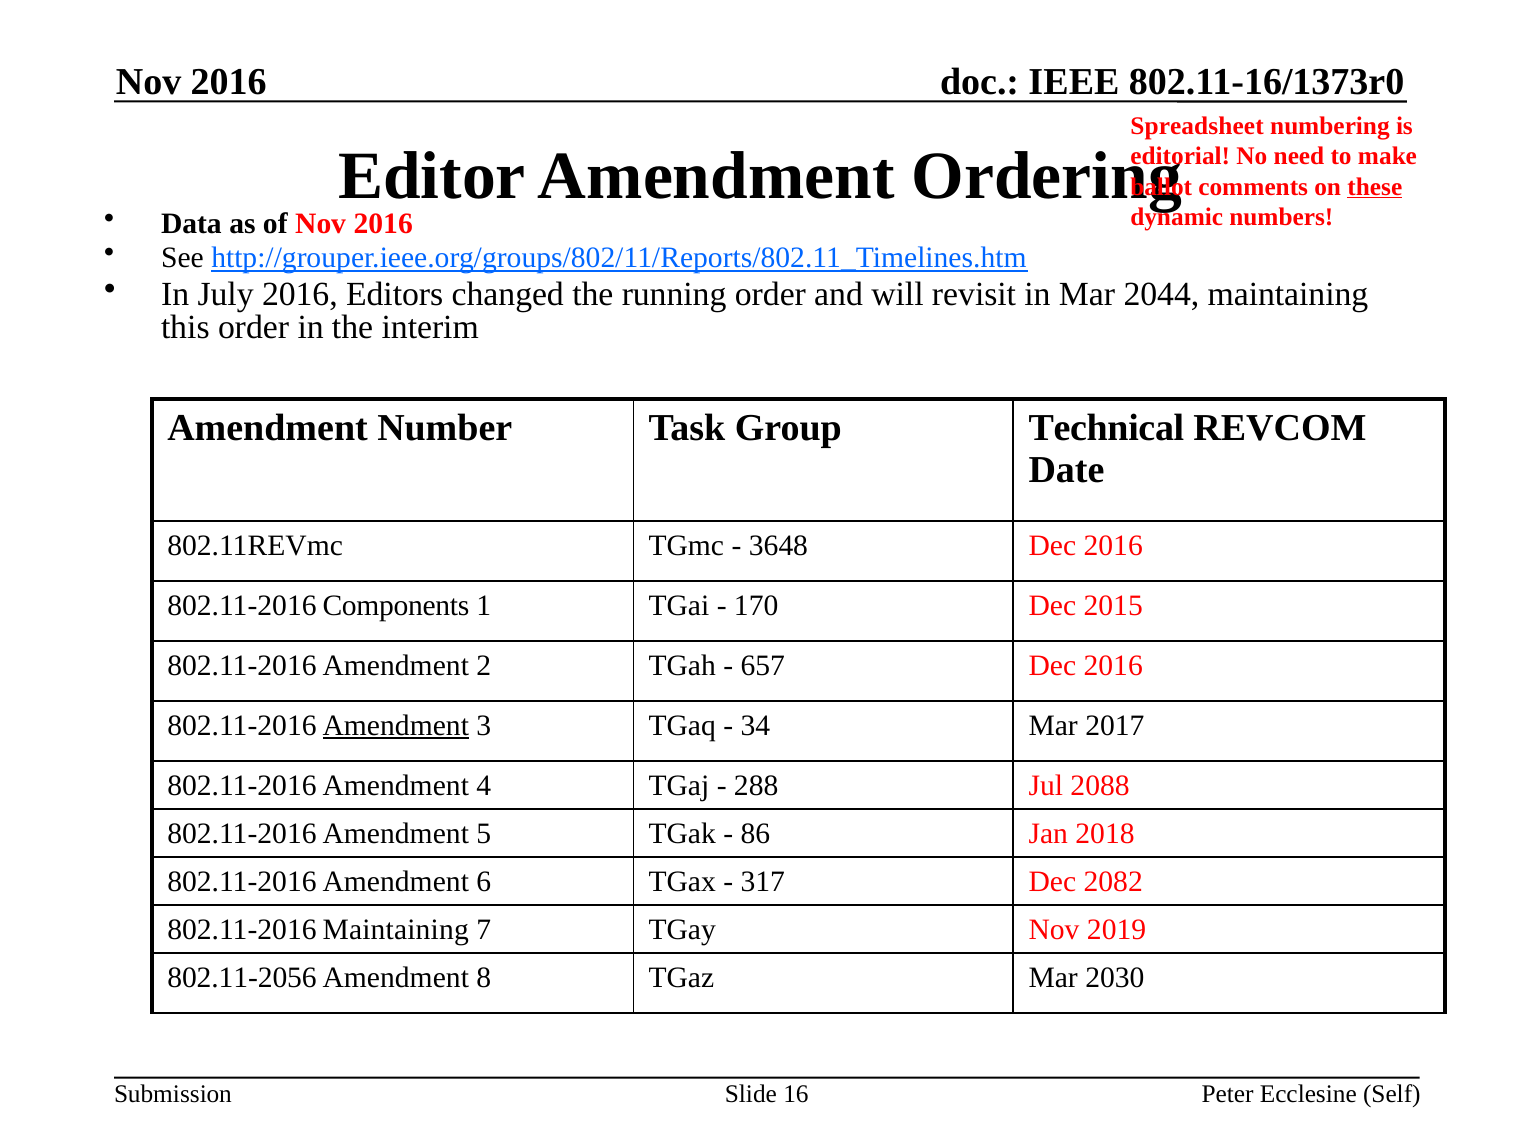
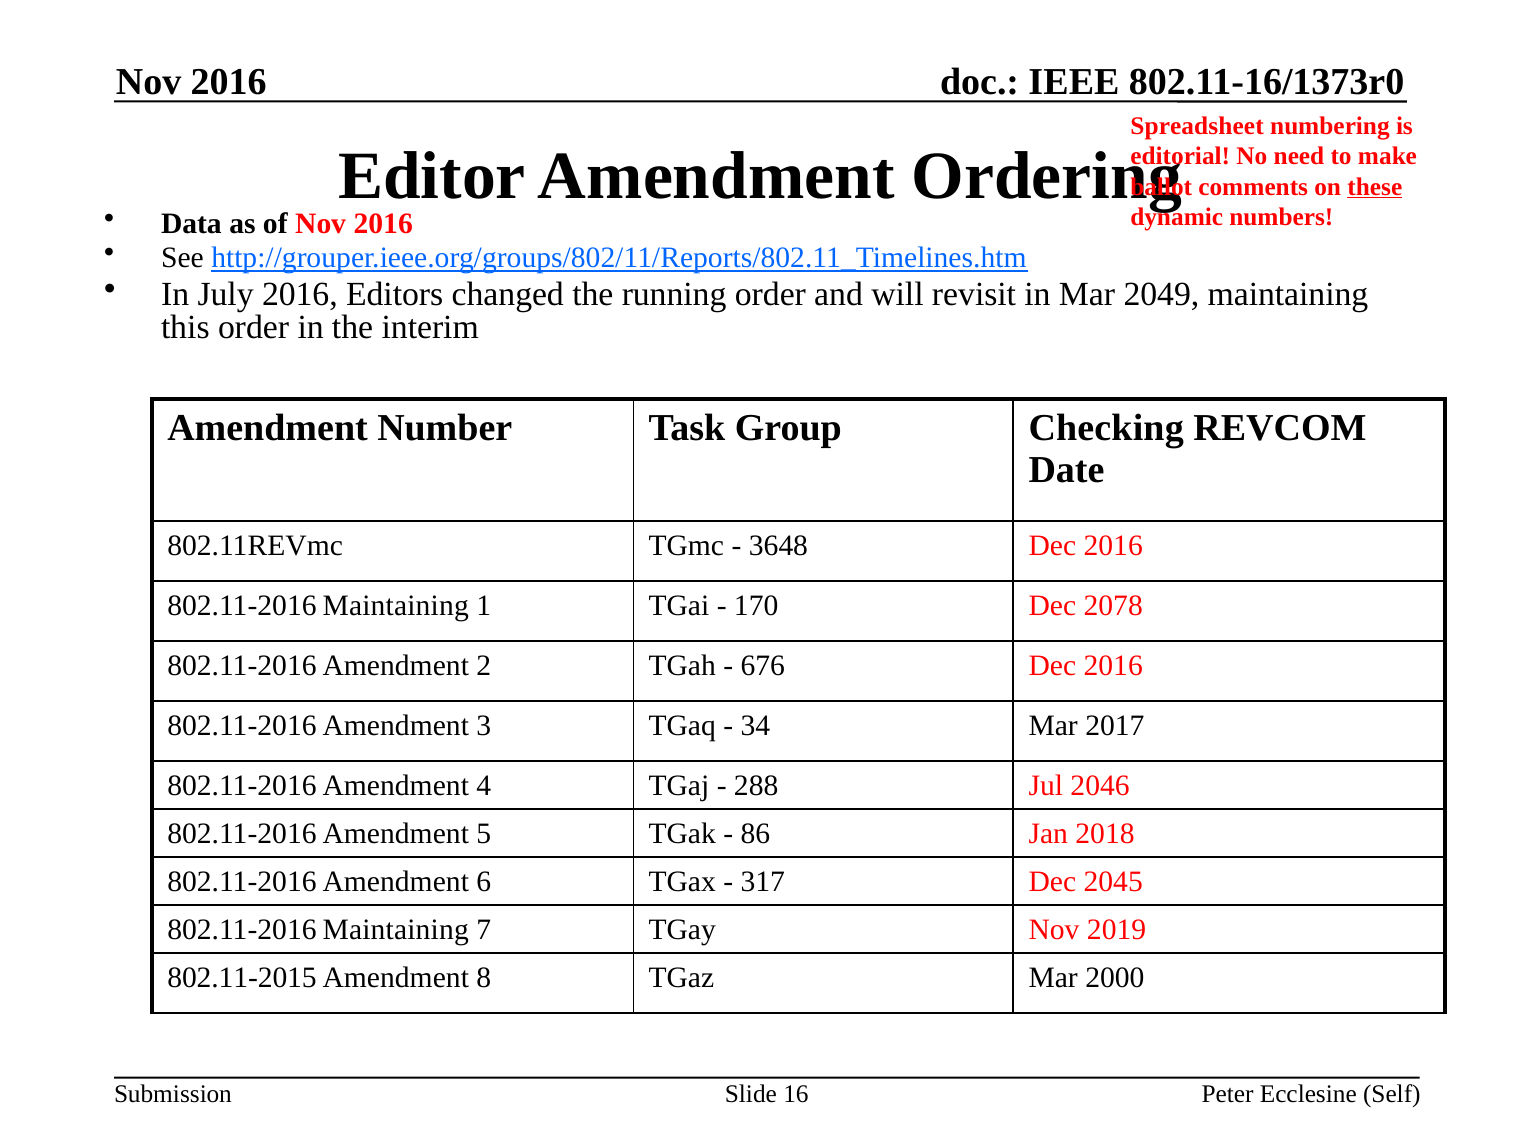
2044: 2044 -> 2049
Technical: Technical -> Checking
Components at (396, 605): Components -> Maintaining
2015: 2015 -> 2078
657: 657 -> 676
Amendment at (396, 725) underline: present -> none
2088: 2088 -> 2046
2082: 2082 -> 2045
802.11-2056: 802.11-2056 -> 802.11-2015
2030: 2030 -> 2000
